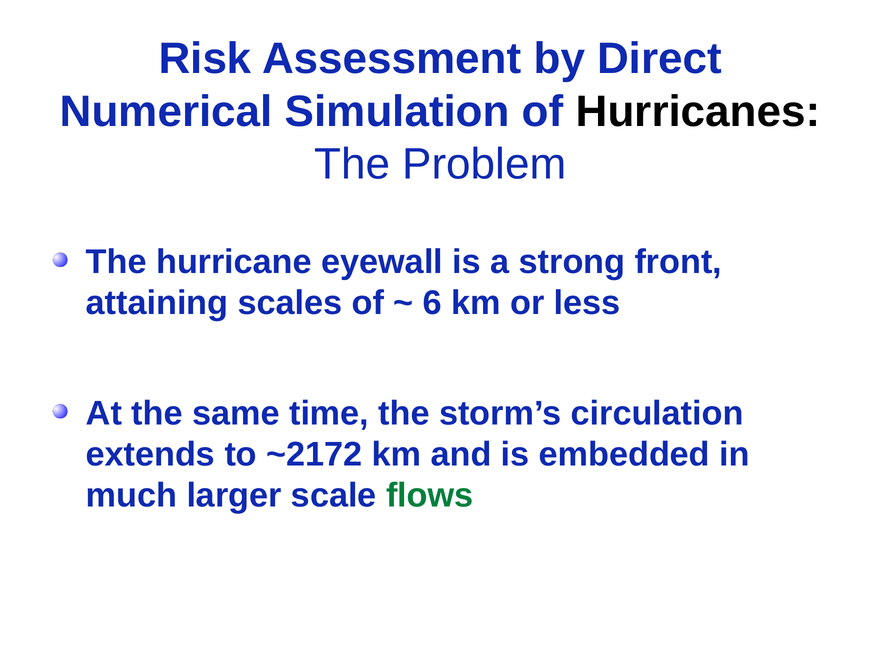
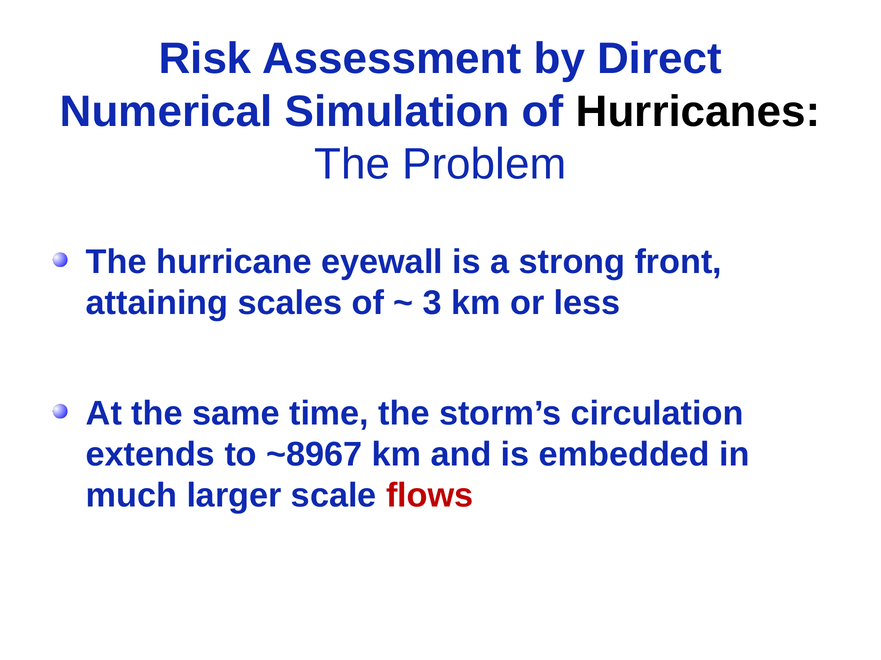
6: 6 -> 3
~2172: ~2172 -> ~8967
flows colour: green -> red
